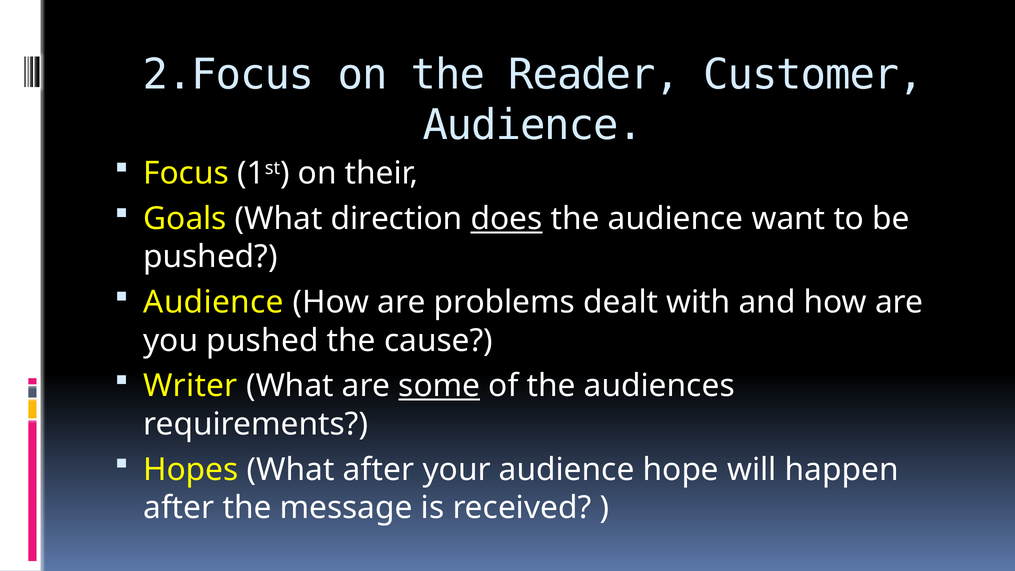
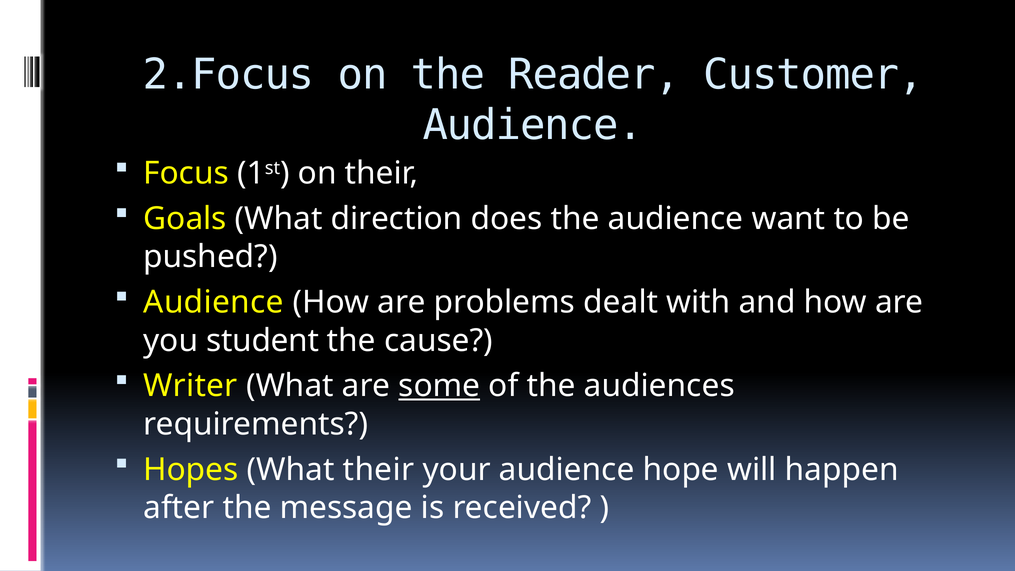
does underline: present -> none
you pushed: pushed -> student
What after: after -> their
